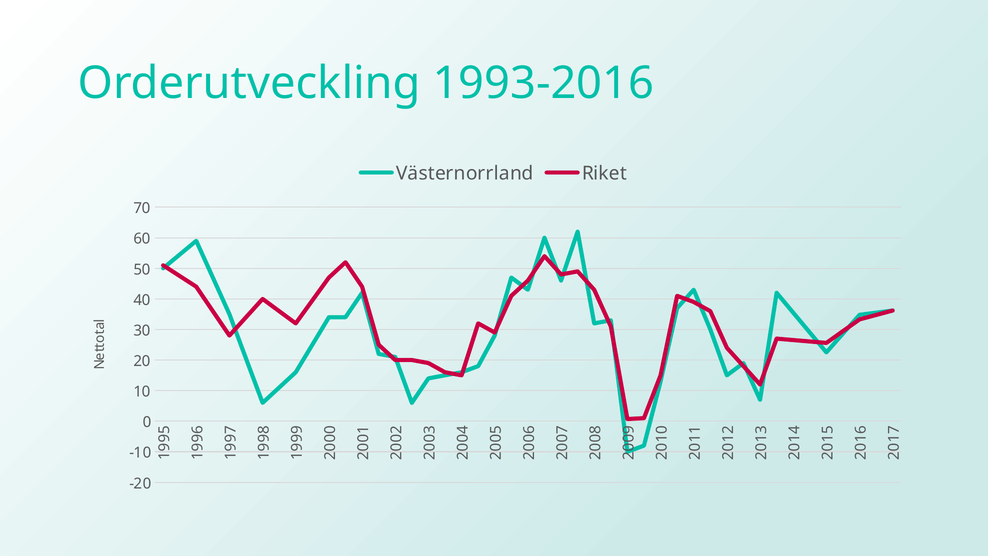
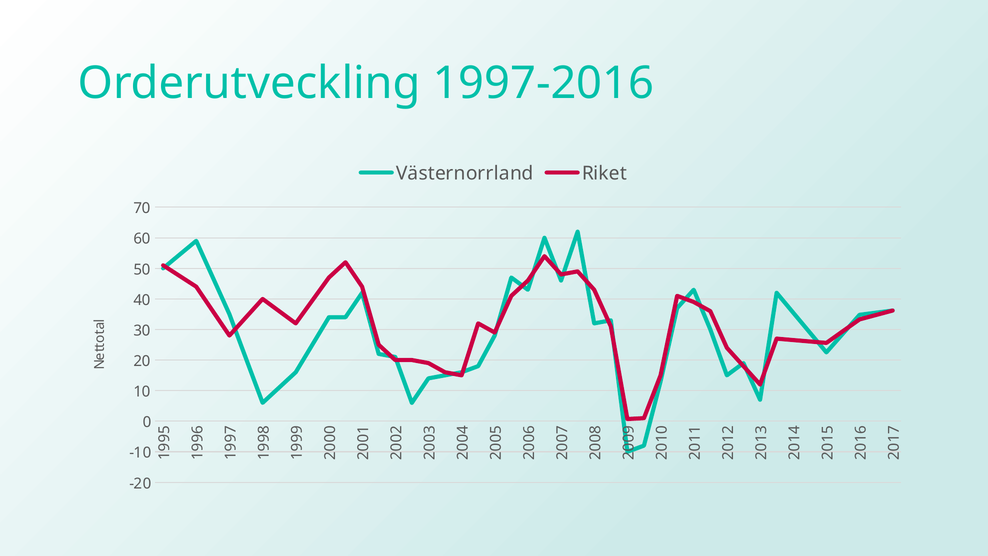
1993-2016: 1993-2016 -> 1997-2016
